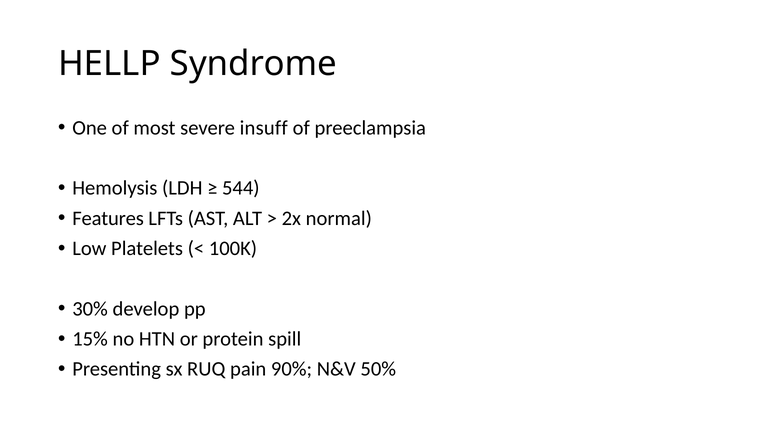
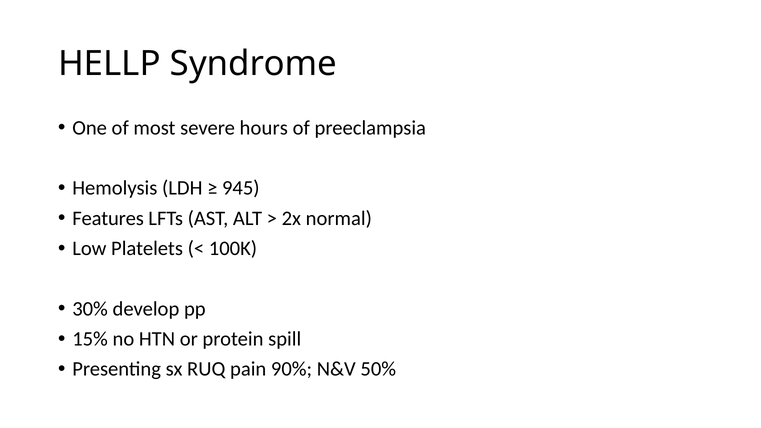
insuff: insuff -> hours
544: 544 -> 945
